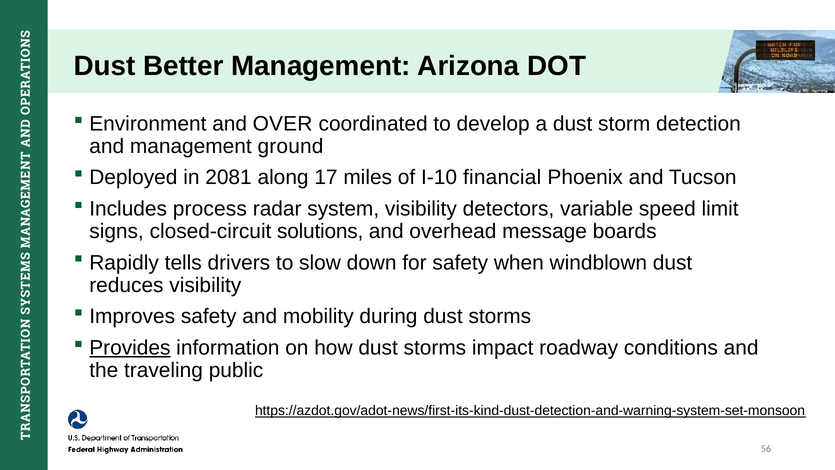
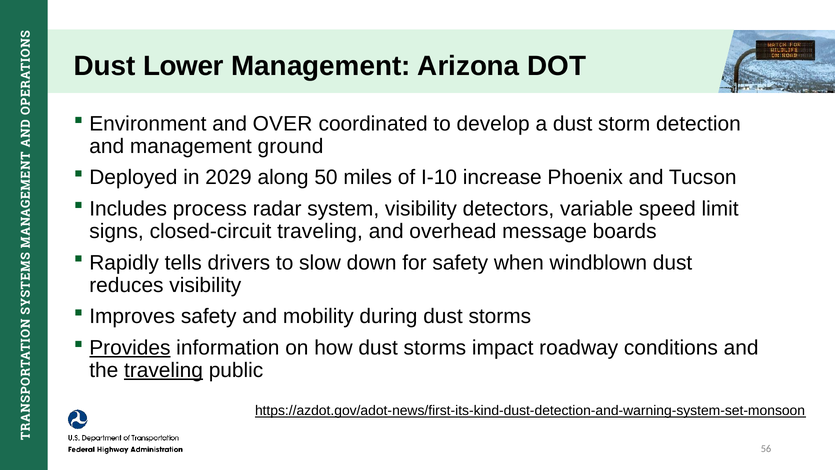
Better: Better -> Lower
2081: 2081 -> 2029
17: 17 -> 50
financial: financial -> increase
closed-circuit solutions: solutions -> traveling
traveling at (164, 370) underline: none -> present
